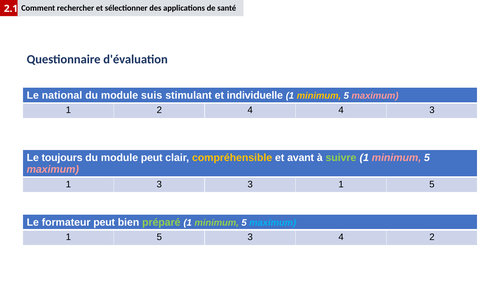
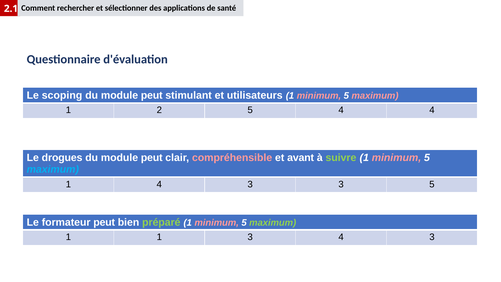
national: national -> scoping
suis at (152, 95): suis -> peut
individuelle: individuelle -> utilisateurs
minimum at (319, 96) colour: yellow -> pink
2 4: 4 -> 5
4 3: 3 -> 4
toujours: toujours -> drogues
compréhensible colour: yellow -> pink
maximum at (53, 169) colour: pink -> light blue
1 3: 3 -> 4
3 1: 1 -> 3
minimum at (217, 222) colour: light green -> pink
maximum at (273, 222) colour: light blue -> light green
5 at (159, 237): 5 -> 1
3 4 2: 2 -> 3
